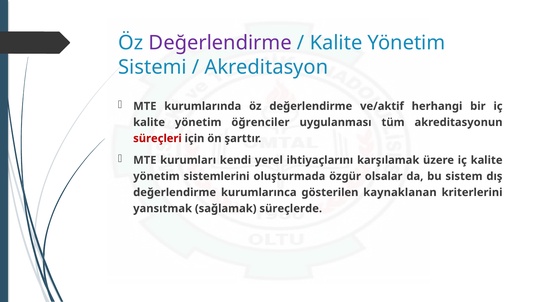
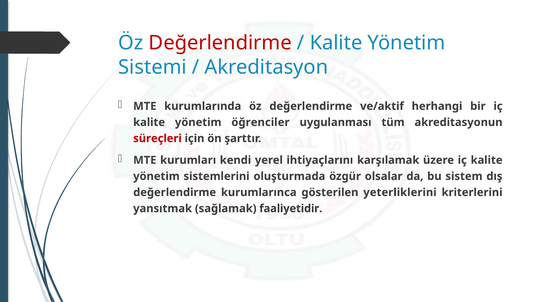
Değerlendirme at (220, 43) colour: purple -> red
kaynaklanan: kaynaklanan -> yeterliklerini
süreçlerde: süreçlerde -> faaliyetidir
